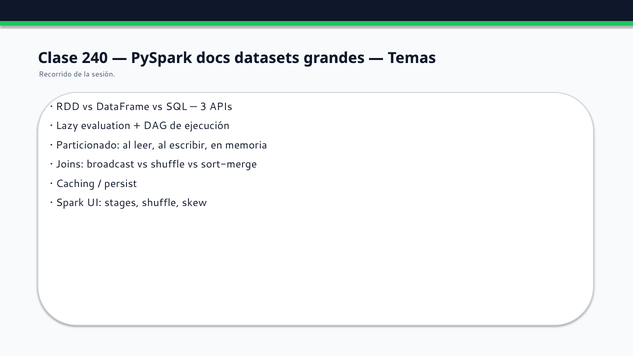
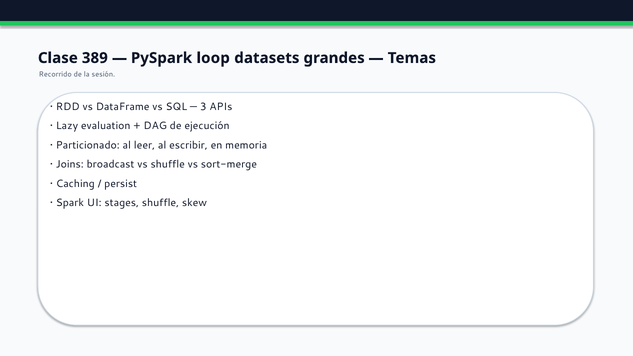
240: 240 -> 389
docs: docs -> loop
